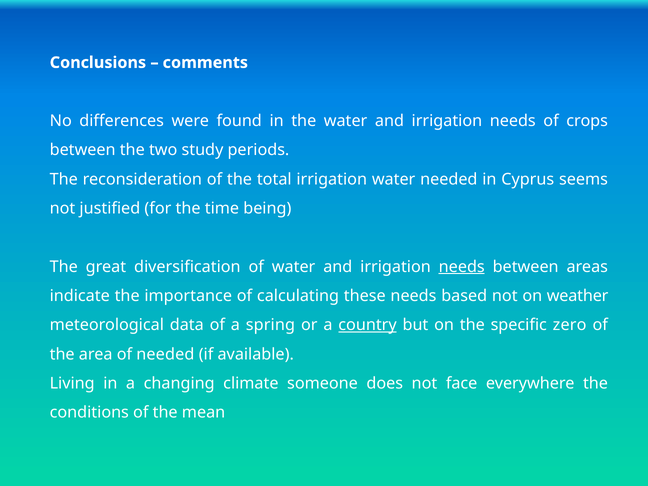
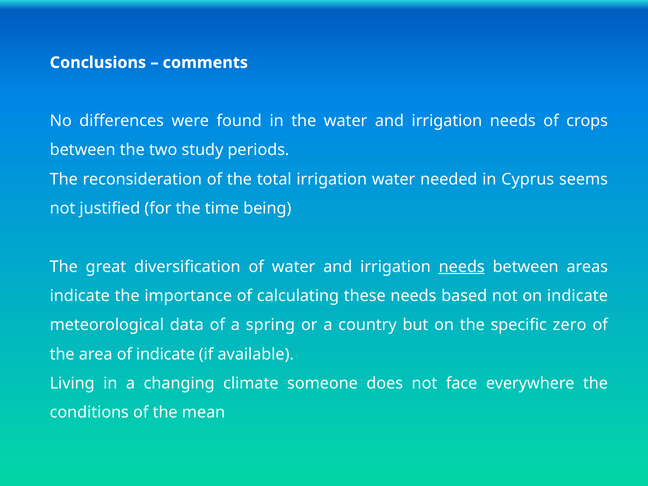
on weather: weather -> indicate
country underline: present -> none
of needed: needed -> indicate
